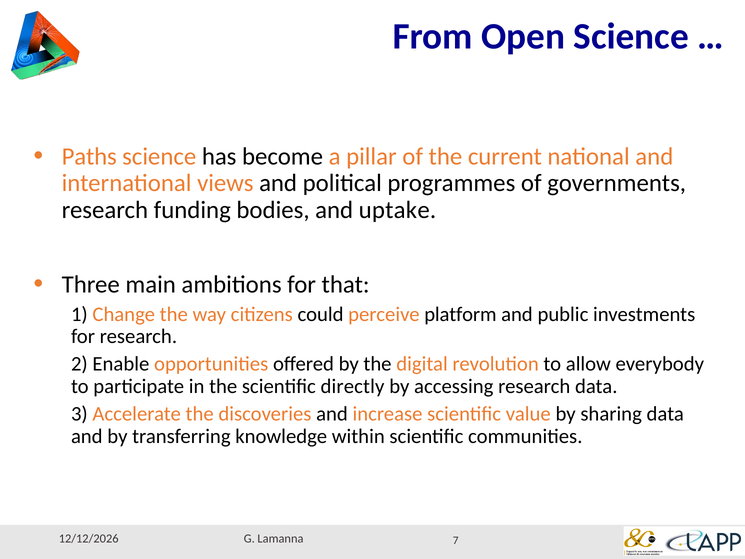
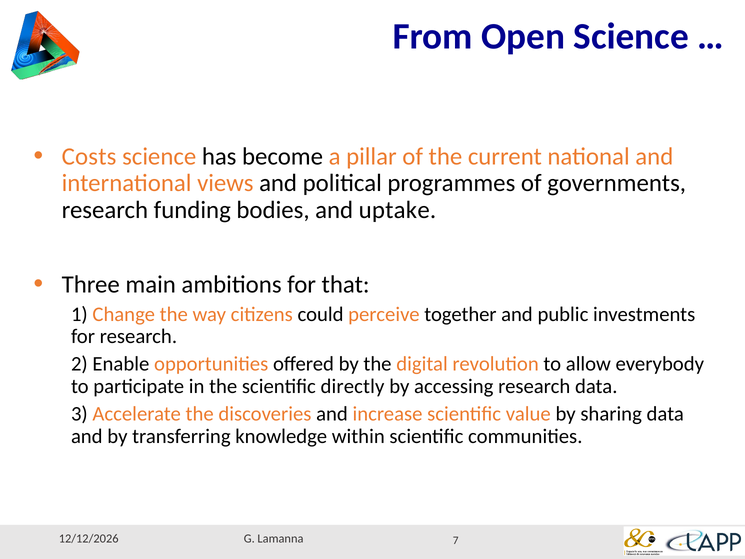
Paths: Paths -> Costs
platform: platform -> together
